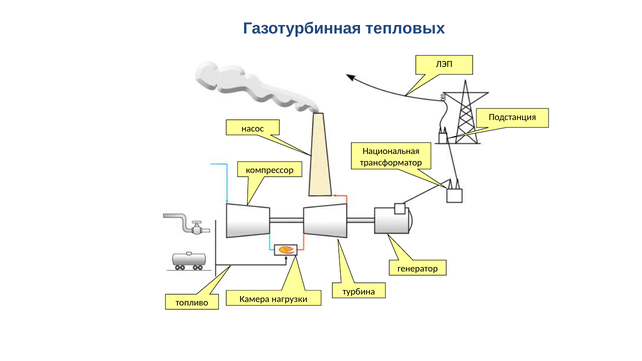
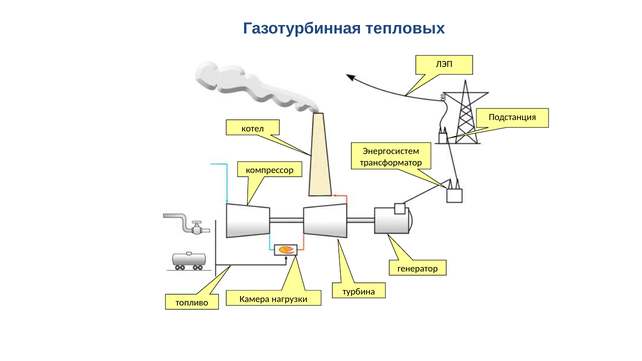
насос: насос -> котел
Национальная: Национальная -> Энергосистем
